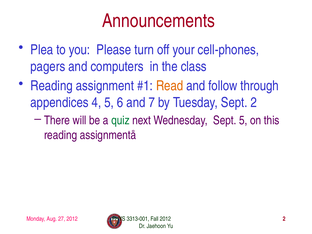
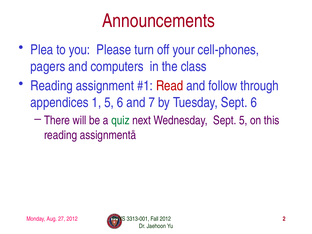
Read colour: orange -> red
4: 4 -> 1
Sept 2: 2 -> 6
